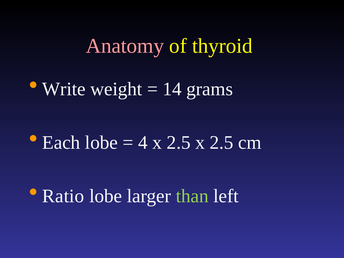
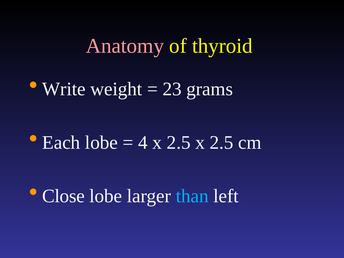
14: 14 -> 23
Ratio: Ratio -> Close
than colour: light green -> light blue
